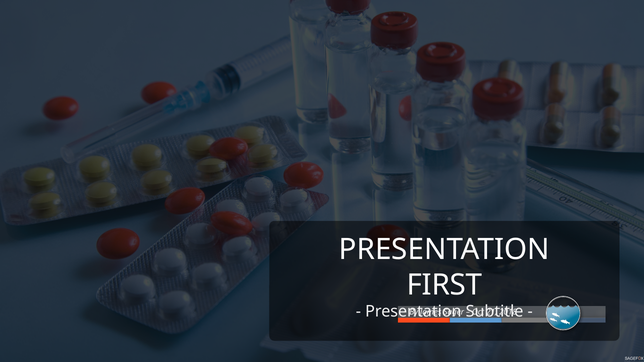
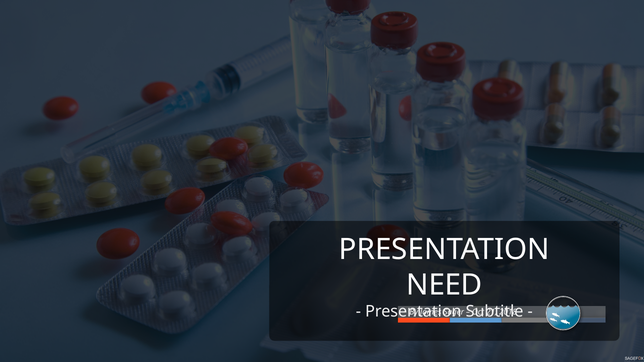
FIRST: FIRST -> NEED
